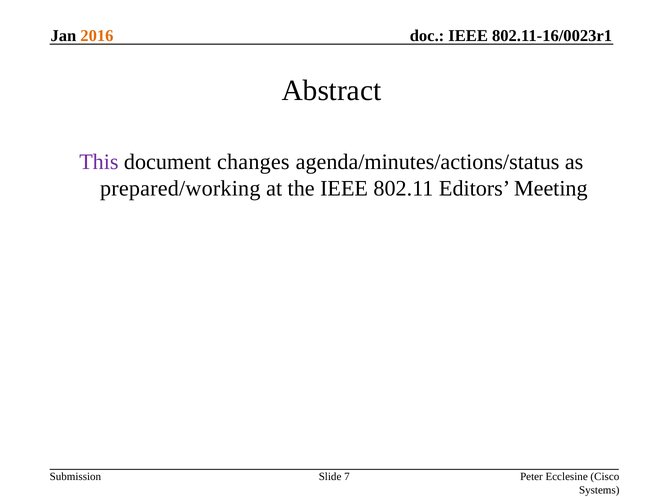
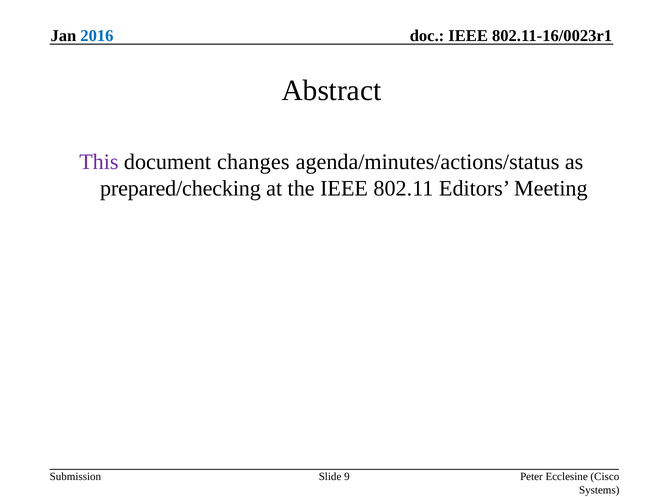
2016 colour: orange -> blue
prepared/working: prepared/working -> prepared/checking
7: 7 -> 9
